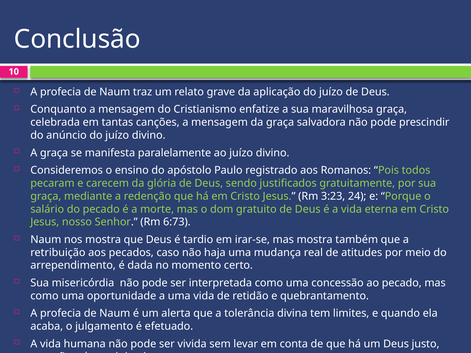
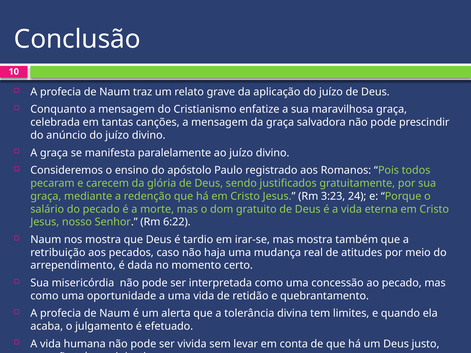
6:73: 6:73 -> 6:22
